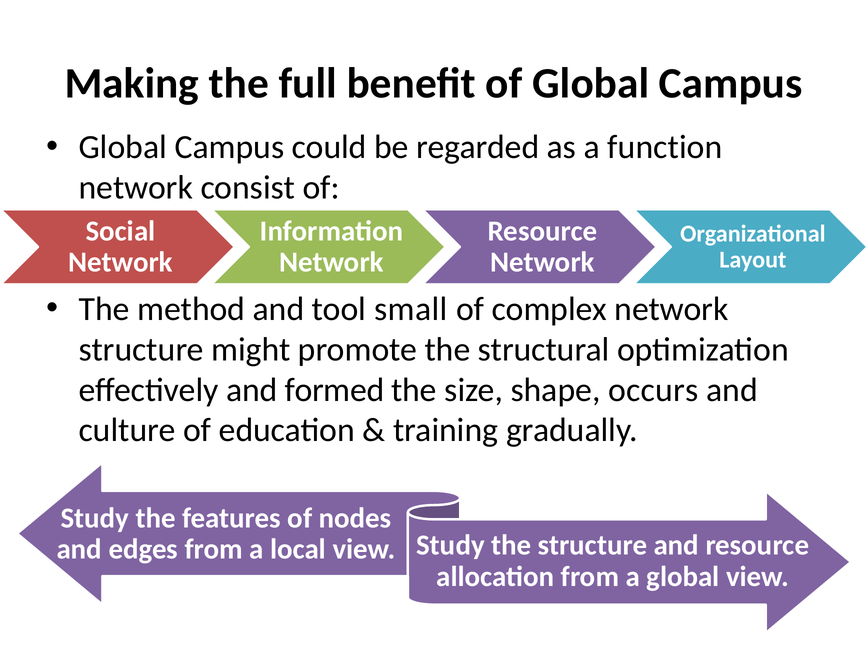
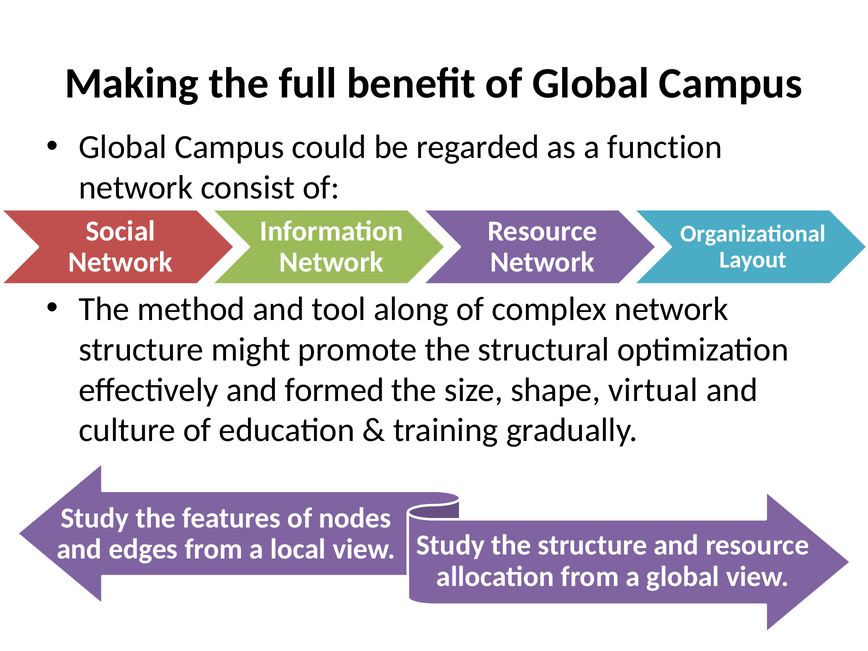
small: small -> along
occurs: occurs -> virtual
